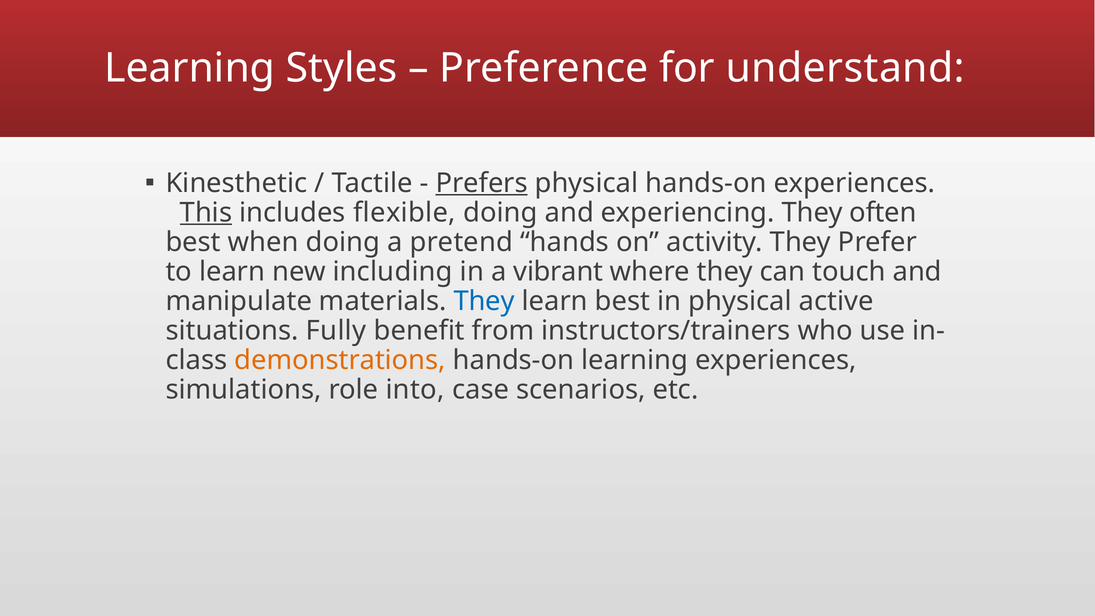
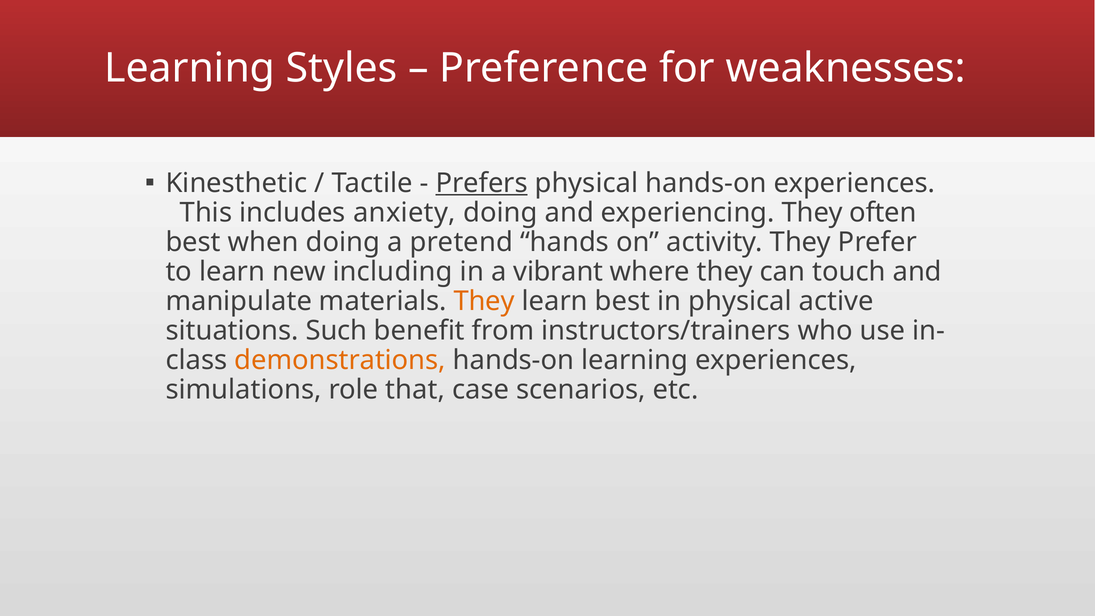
understand: understand -> weaknesses
This underline: present -> none
flexible: flexible -> anxiety
They at (484, 301) colour: blue -> orange
Fully: Fully -> Such
into: into -> that
